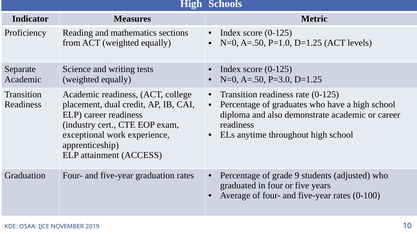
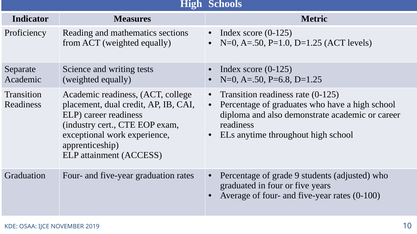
P=3.0: P=3.0 -> P=6.8
